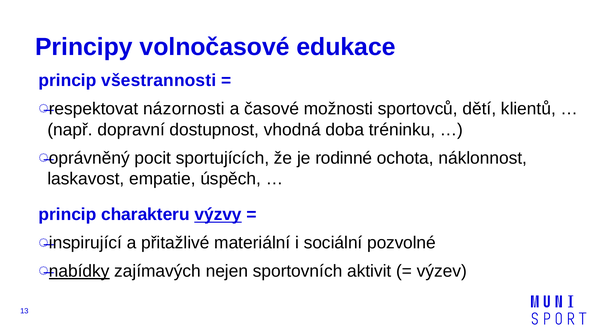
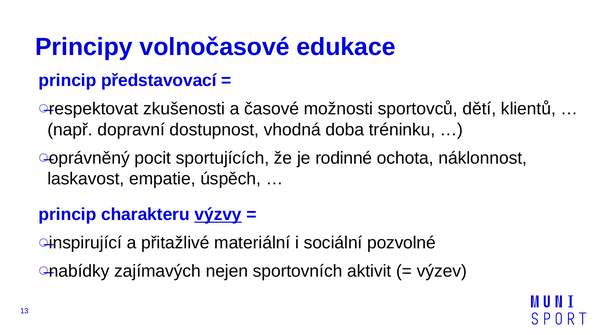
všestrannosti: všestrannosti -> představovací
názornosti: názornosti -> zkušenosti
nabídky underline: present -> none
